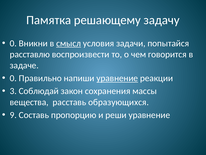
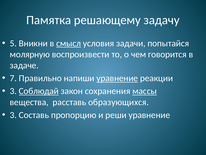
0 at (13, 43): 0 -> 5
расставлю: расставлю -> молярную
0 at (13, 78): 0 -> 7
Соблюдай underline: none -> present
массы underline: none -> present
9 at (13, 115): 9 -> 3
